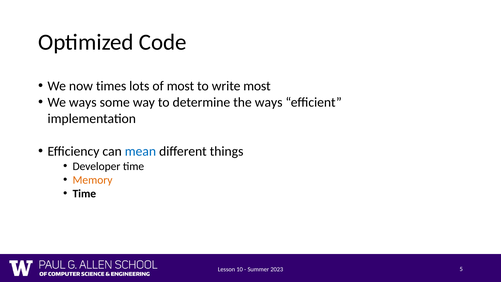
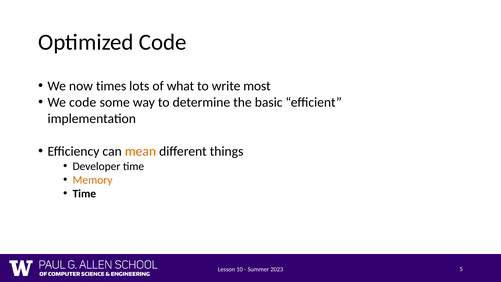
of most: most -> what
We ways: ways -> code
the ways: ways -> basic
mean colour: blue -> orange
